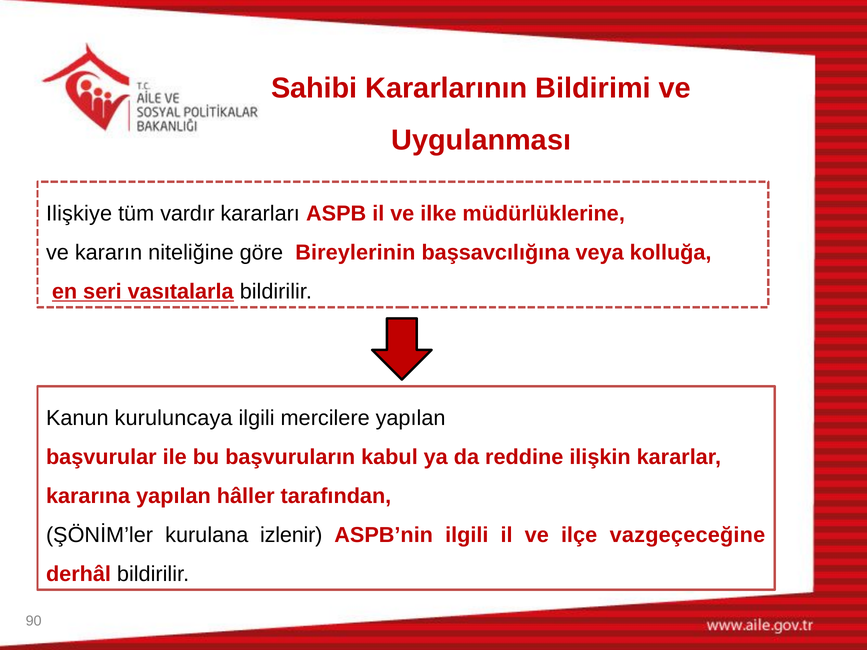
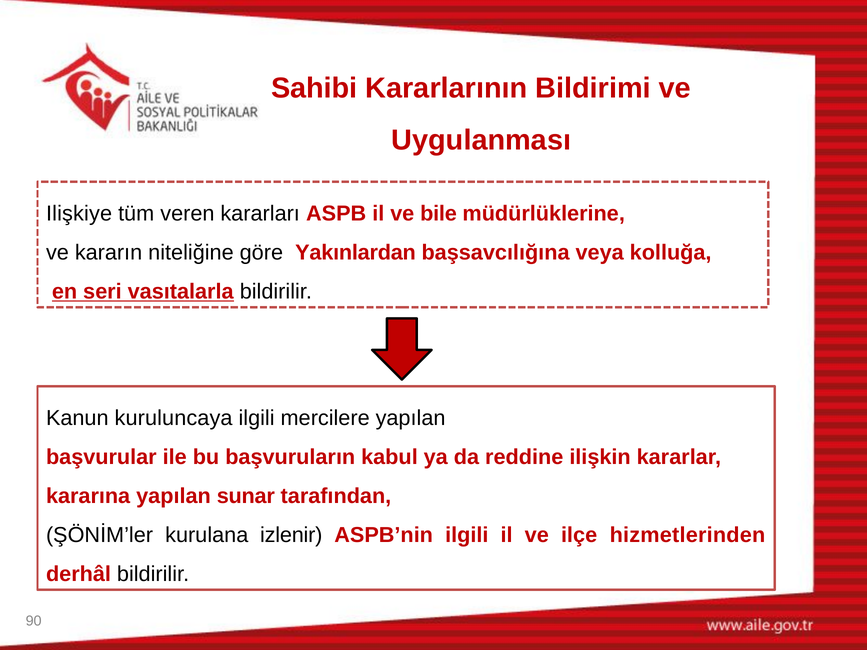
vardır: vardır -> veren
ilke: ilke -> bile
Bireylerinin: Bireylerinin -> Yakınlardan
hâller: hâller -> sunar
vazgeçeceğine: vazgeçeceğine -> hizmetlerinden
